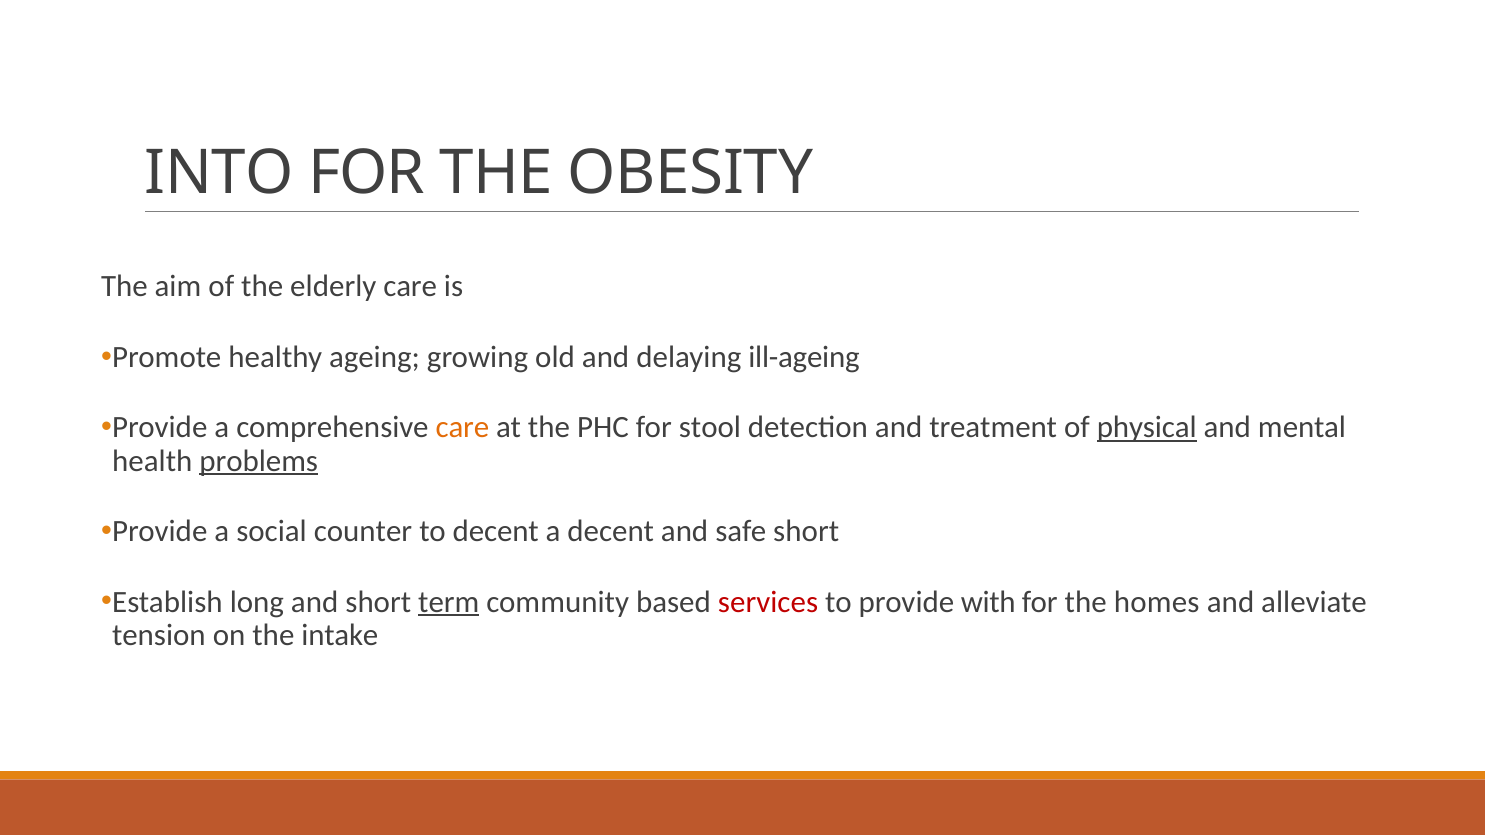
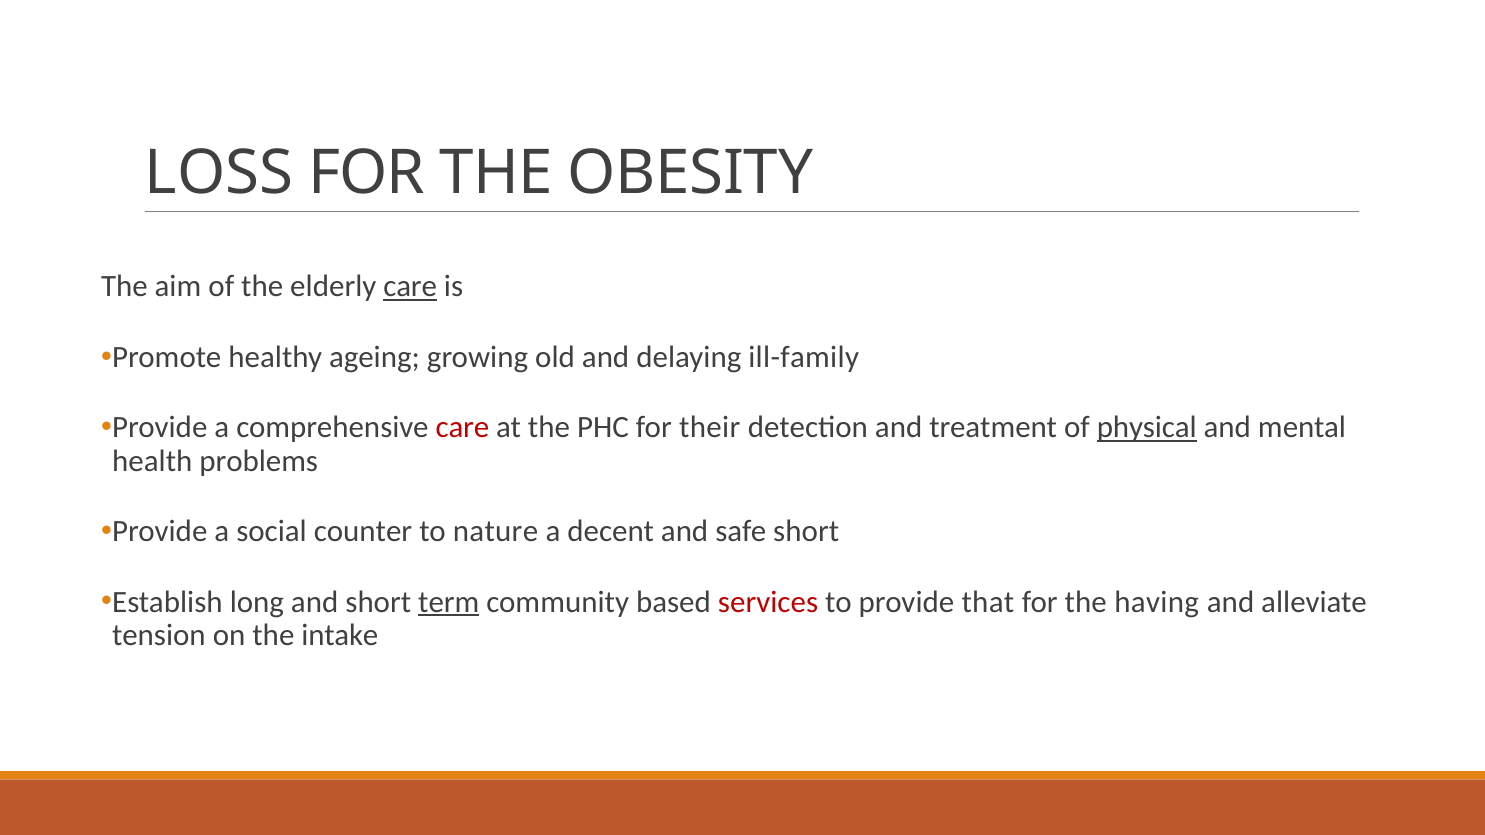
INTO: INTO -> LOSS
care at (410, 287) underline: none -> present
ill-ageing: ill-ageing -> ill-family
care at (462, 428) colour: orange -> red
stool: stool -> their
problems underline: present -> none
to decent: decent -> nature
with: with -> that
homes: homes -> having
